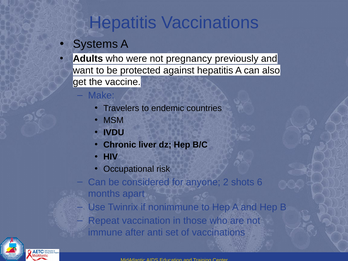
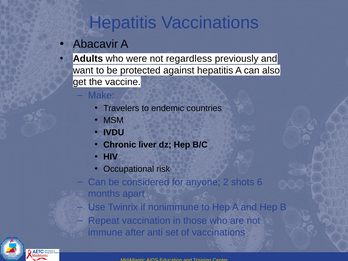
Systems: Systems -> Abacavir
pregnancy: pregnancy -> regardless
